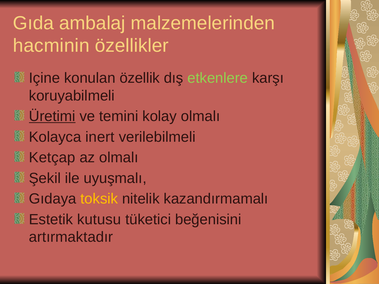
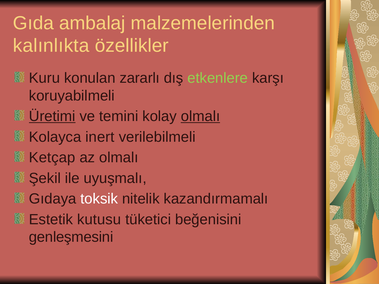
hacminin: hacminin -> kalınlıkta
Içine: Içine -> Kuru
özellik: özellik -> zararlı
olmalı at (200, 116) underline: none -> present
toksik colour: yellow -> white
artırmaktadır: artırmaktadır -> genleşmesini
